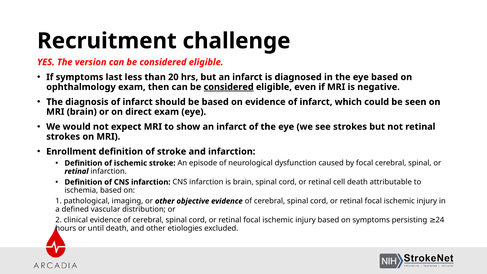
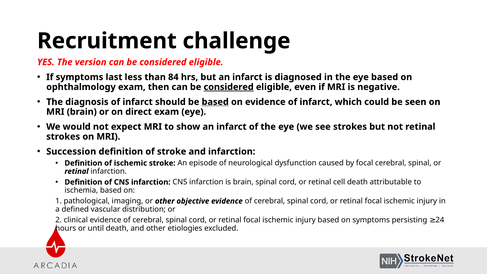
20: 20 -> 84
based at (215, 102) underline: none -> present
Enrollment: Enrollment -> Succession
